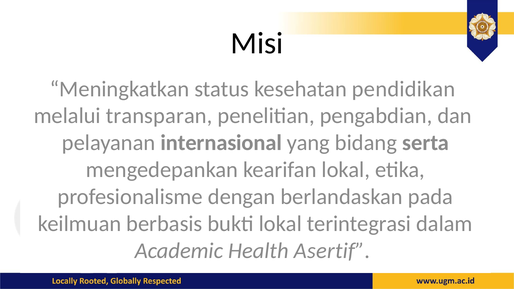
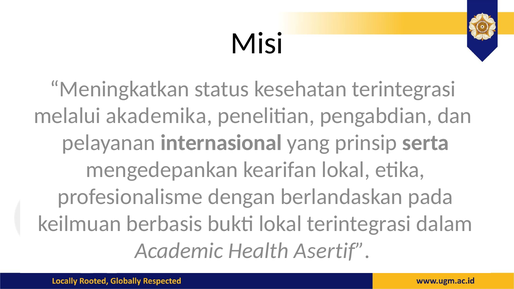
kesehatan pendidikan: pendidikan -> terintegrasi
transparan: transparan -> akademika
bidang: bidang -> prinsip
